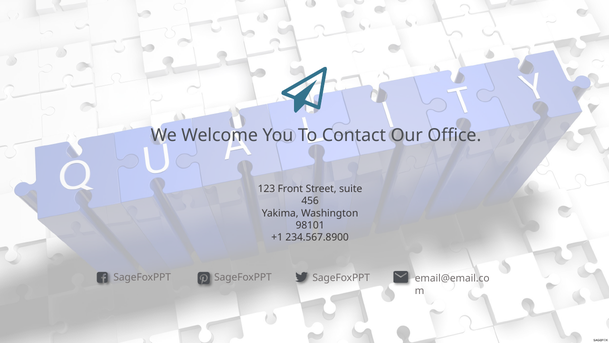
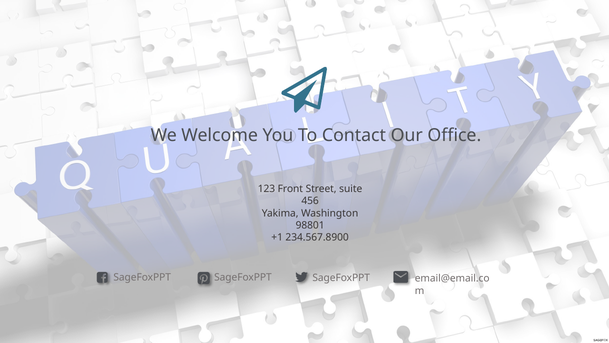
98101: 98101 -> 98801
